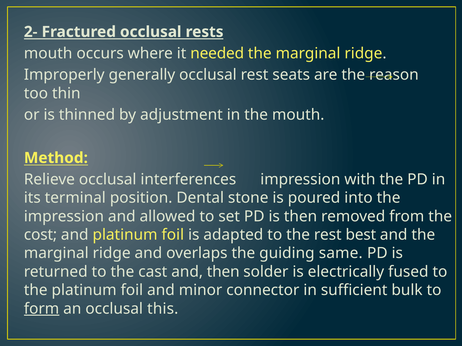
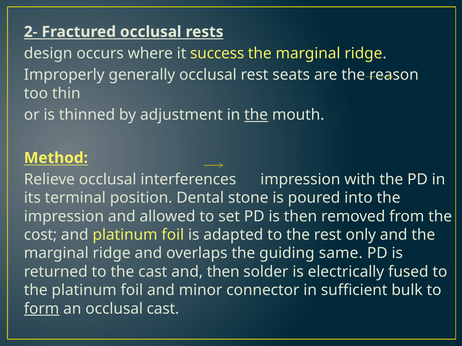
mouth at (48, 53): mouth -> design
needed: needed -> success
the at (256, 115) underline: none -> present
best: best -> only
occlusal this: this -> cast
